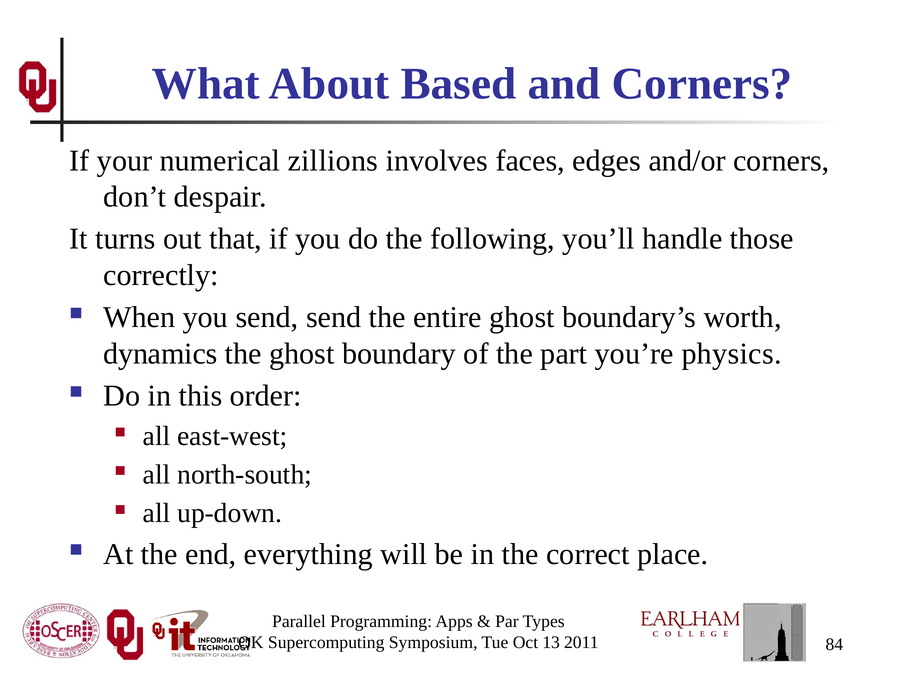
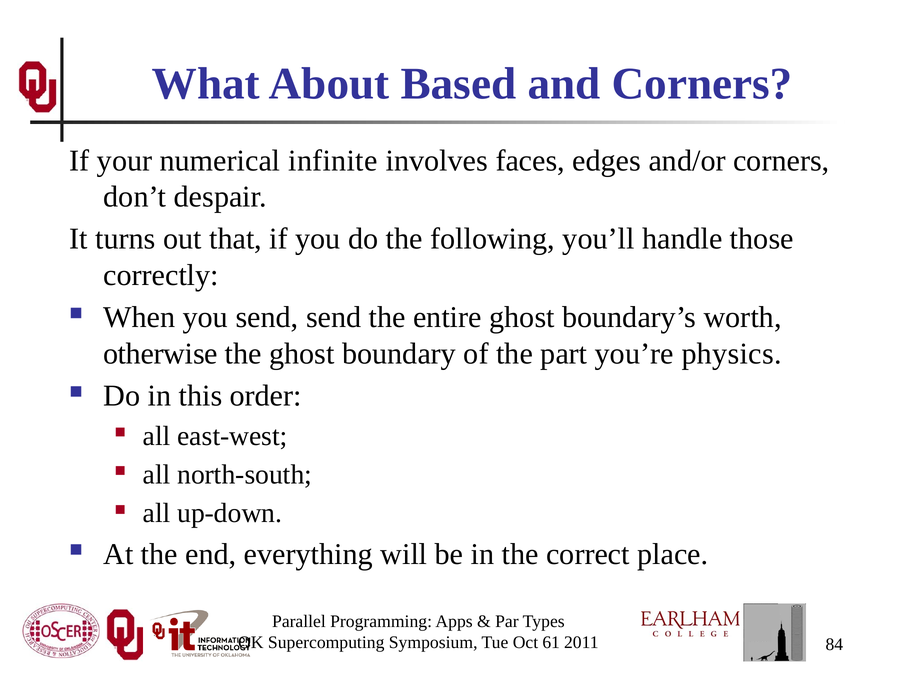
zillions: zillions -> infinite
dynamics: dynamics -> otherwise
13: 13 -> 61
